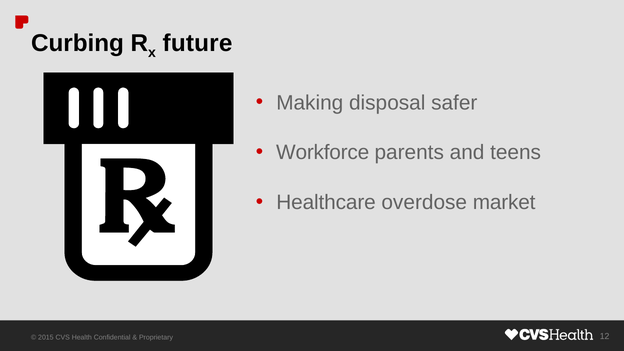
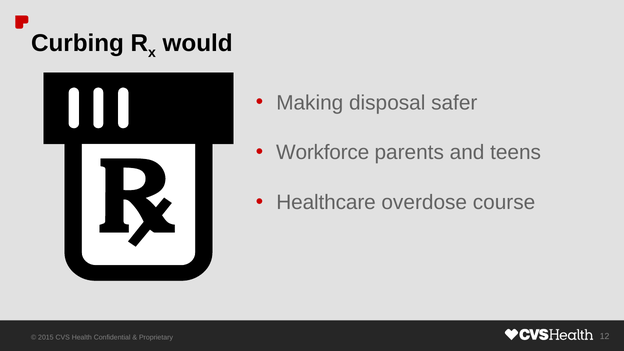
future: future -> would
market: market -> course
